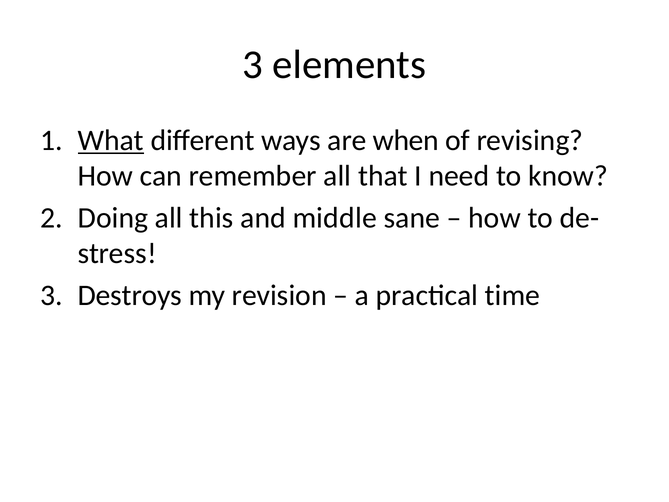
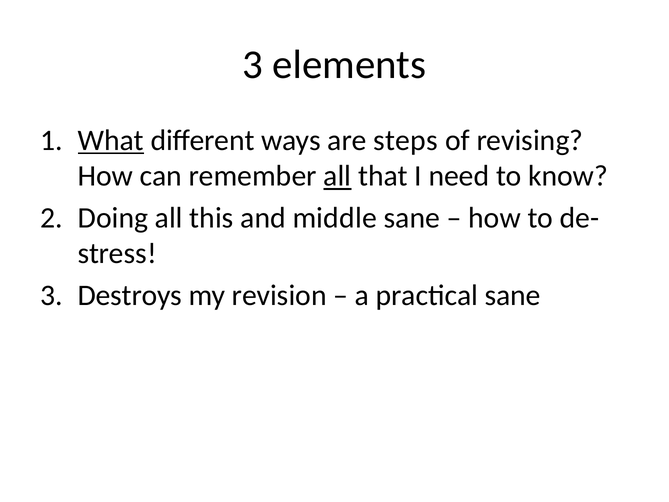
when: when -> steps
all at (337, 176) underline: none -> present
practical time: time -> sane
